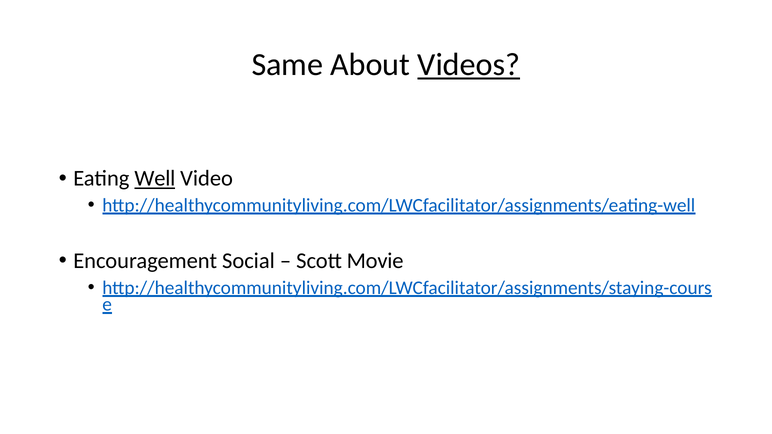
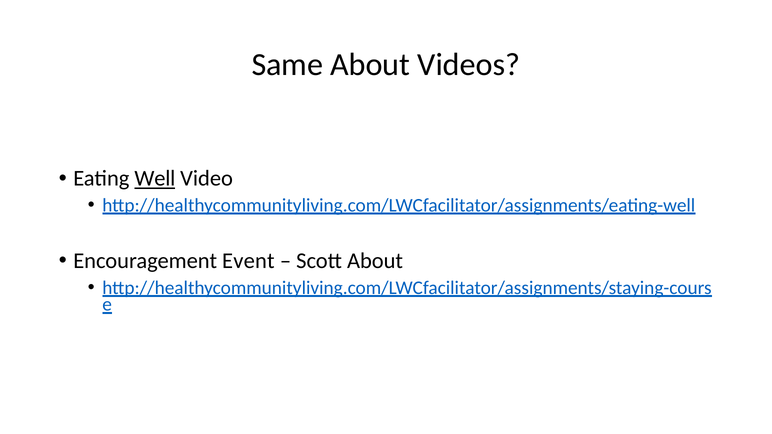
Videos underline: present -> none
Social: Social -> Event
Scott Movie: Movie -> About
